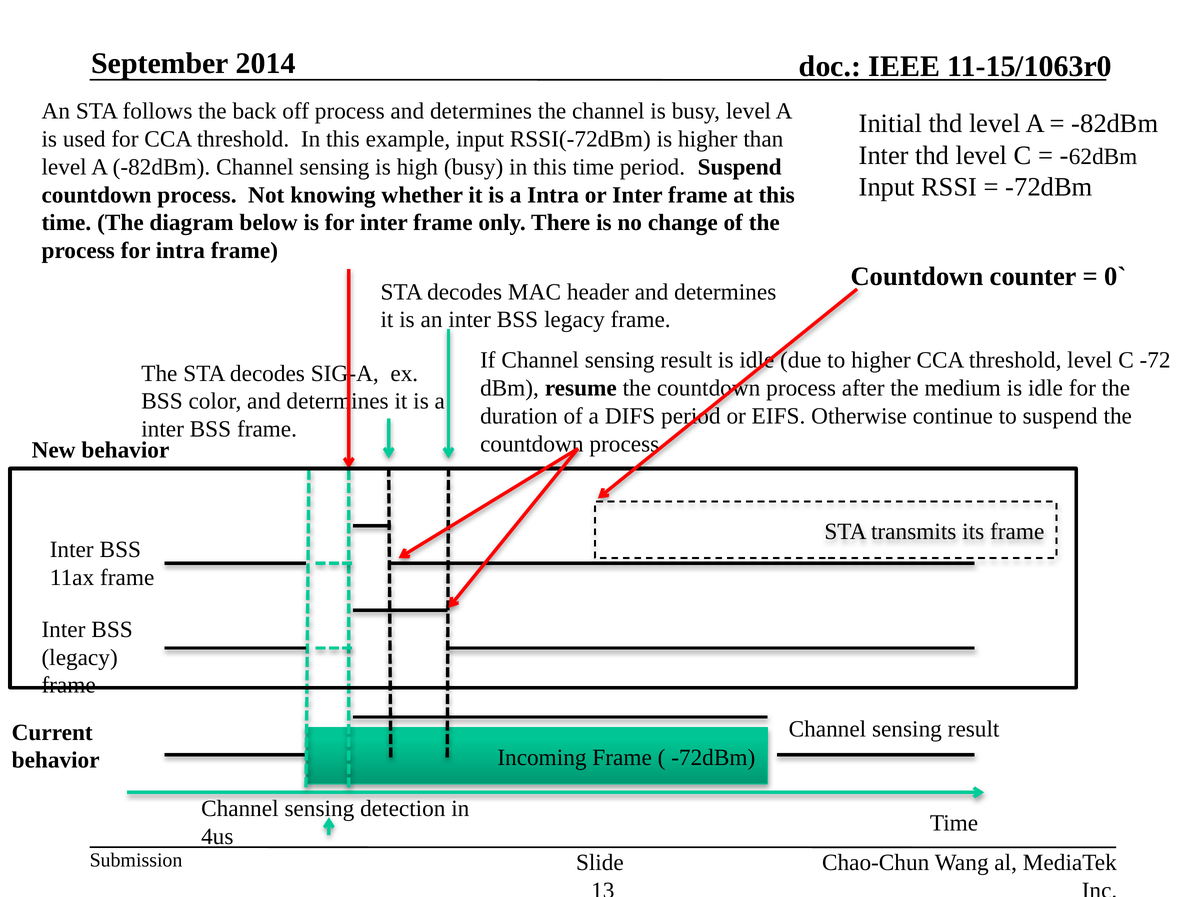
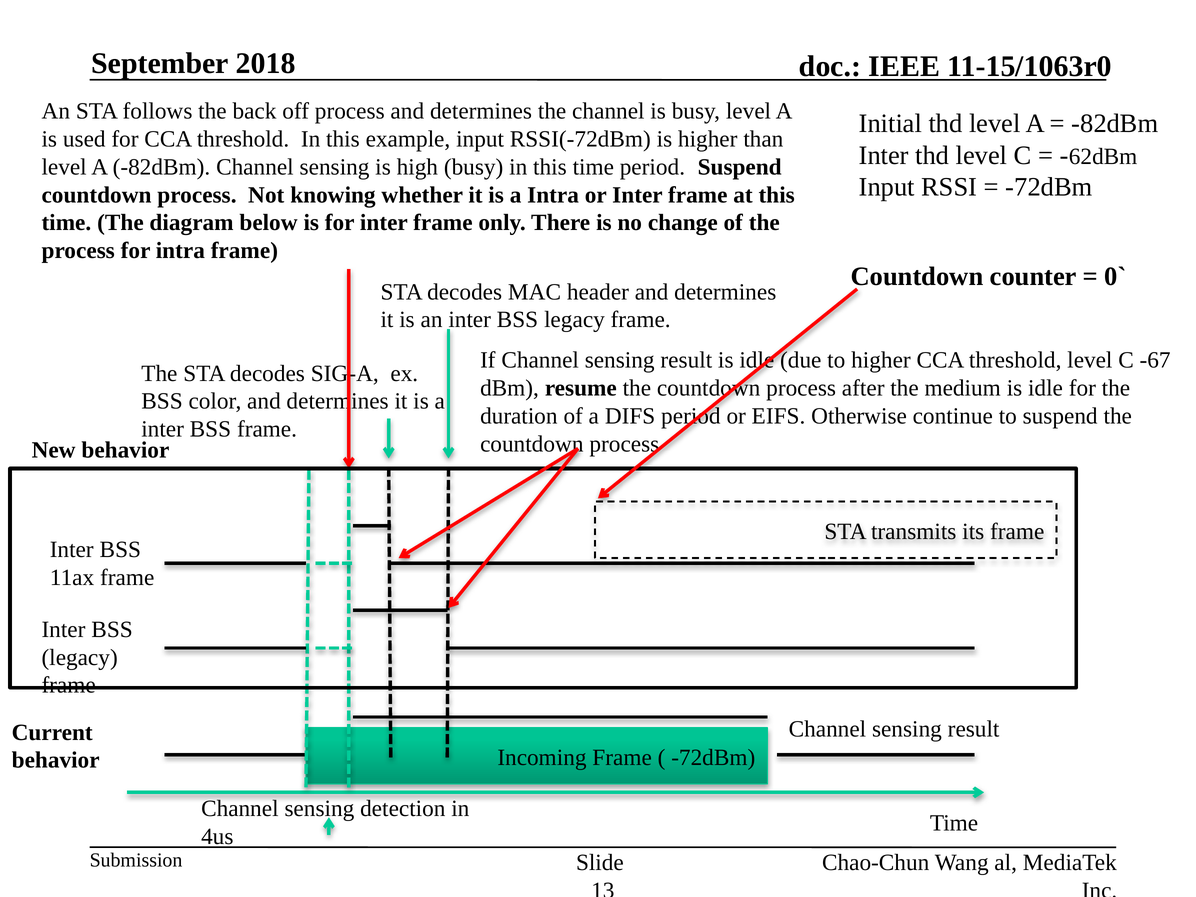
2014: 2014 -> 2018
-72: -72 -> -67
